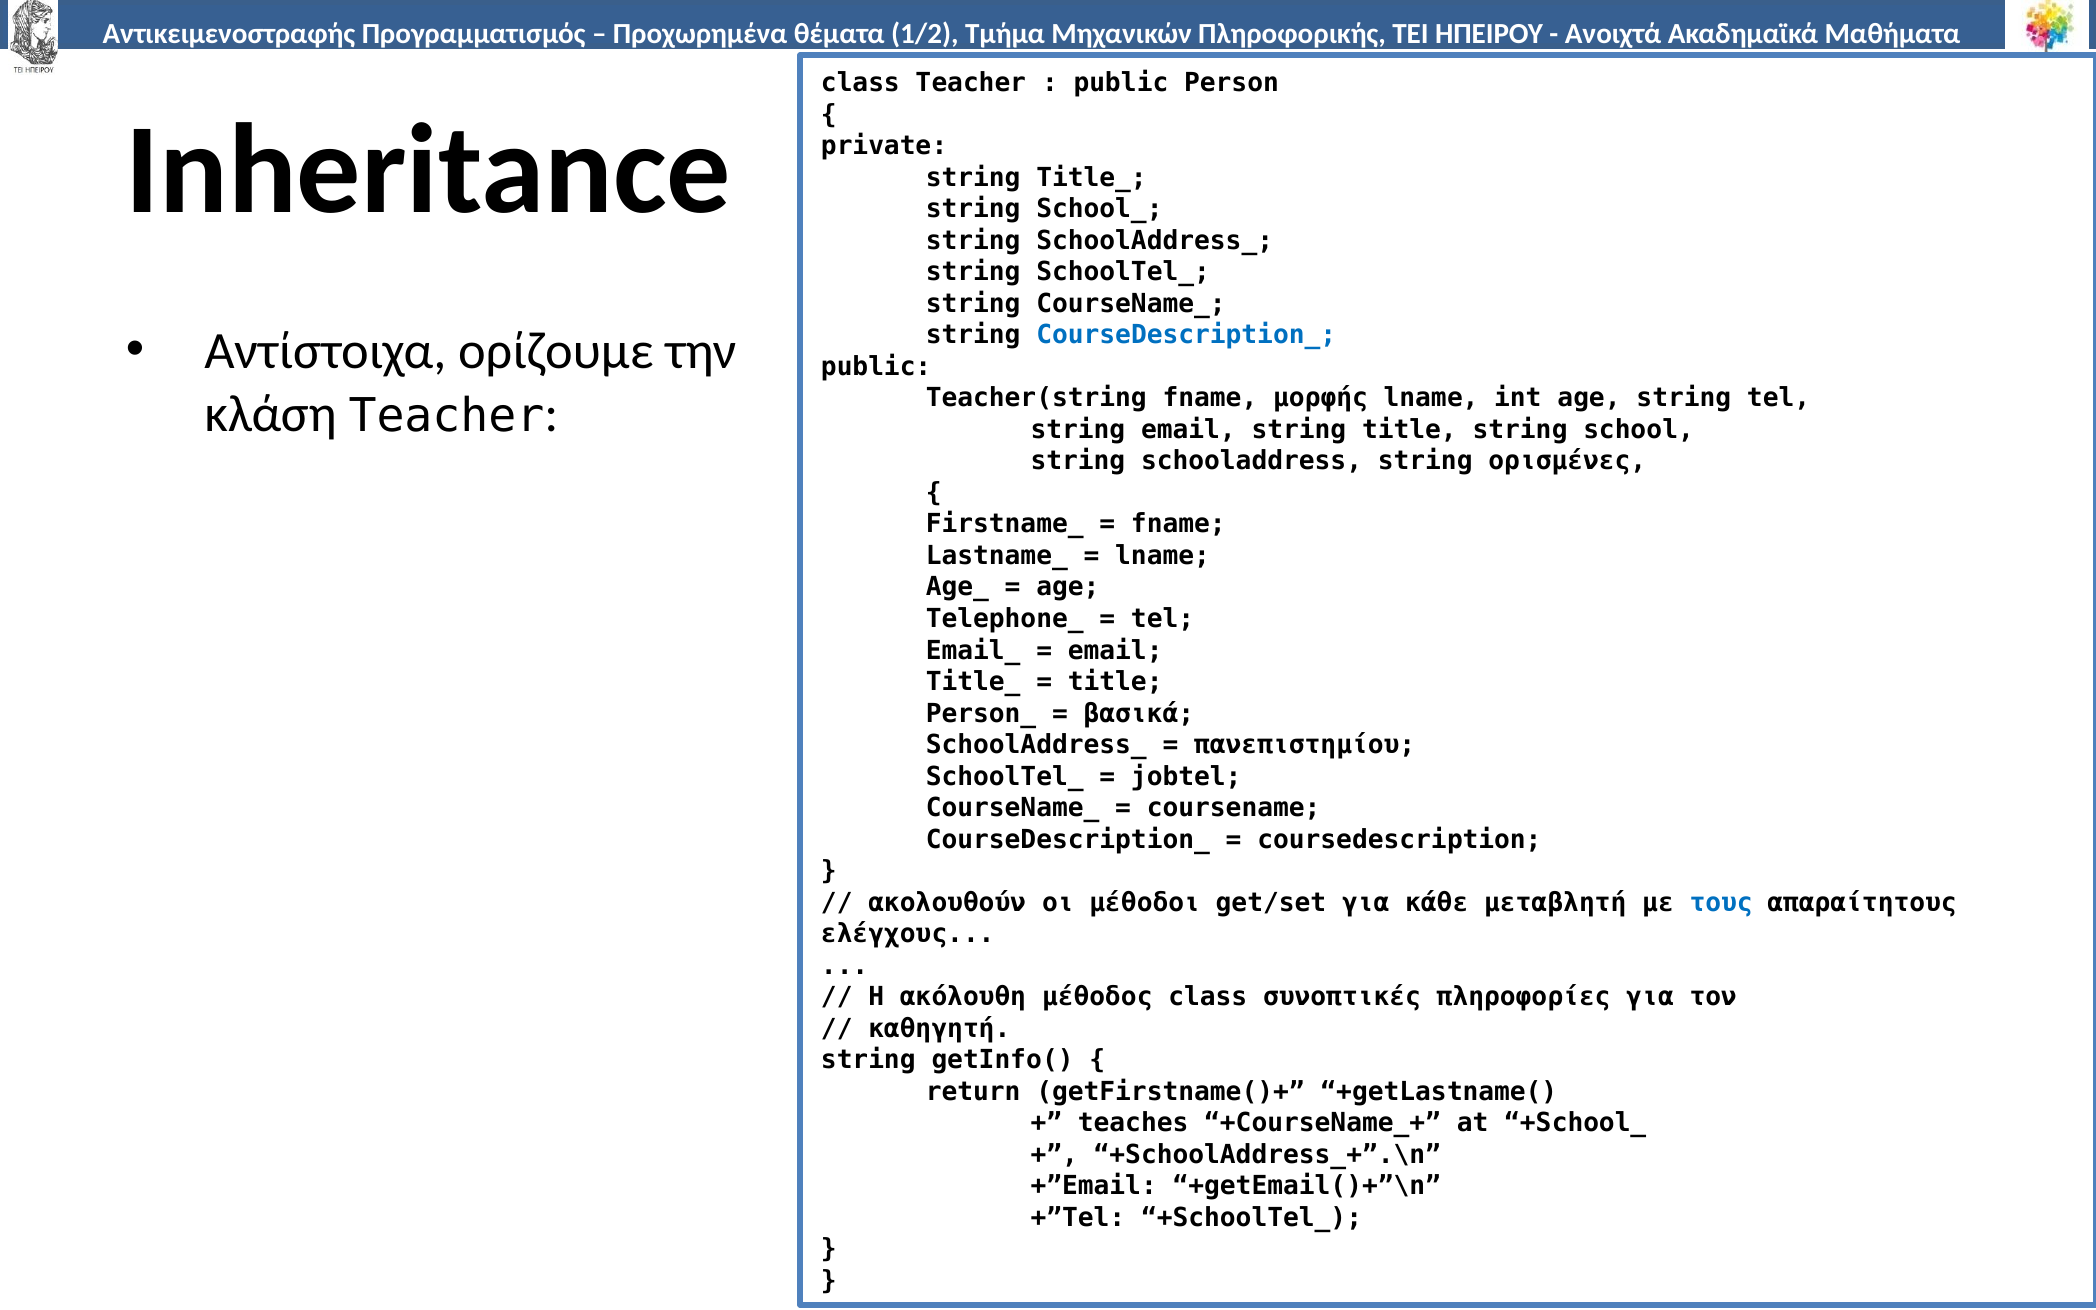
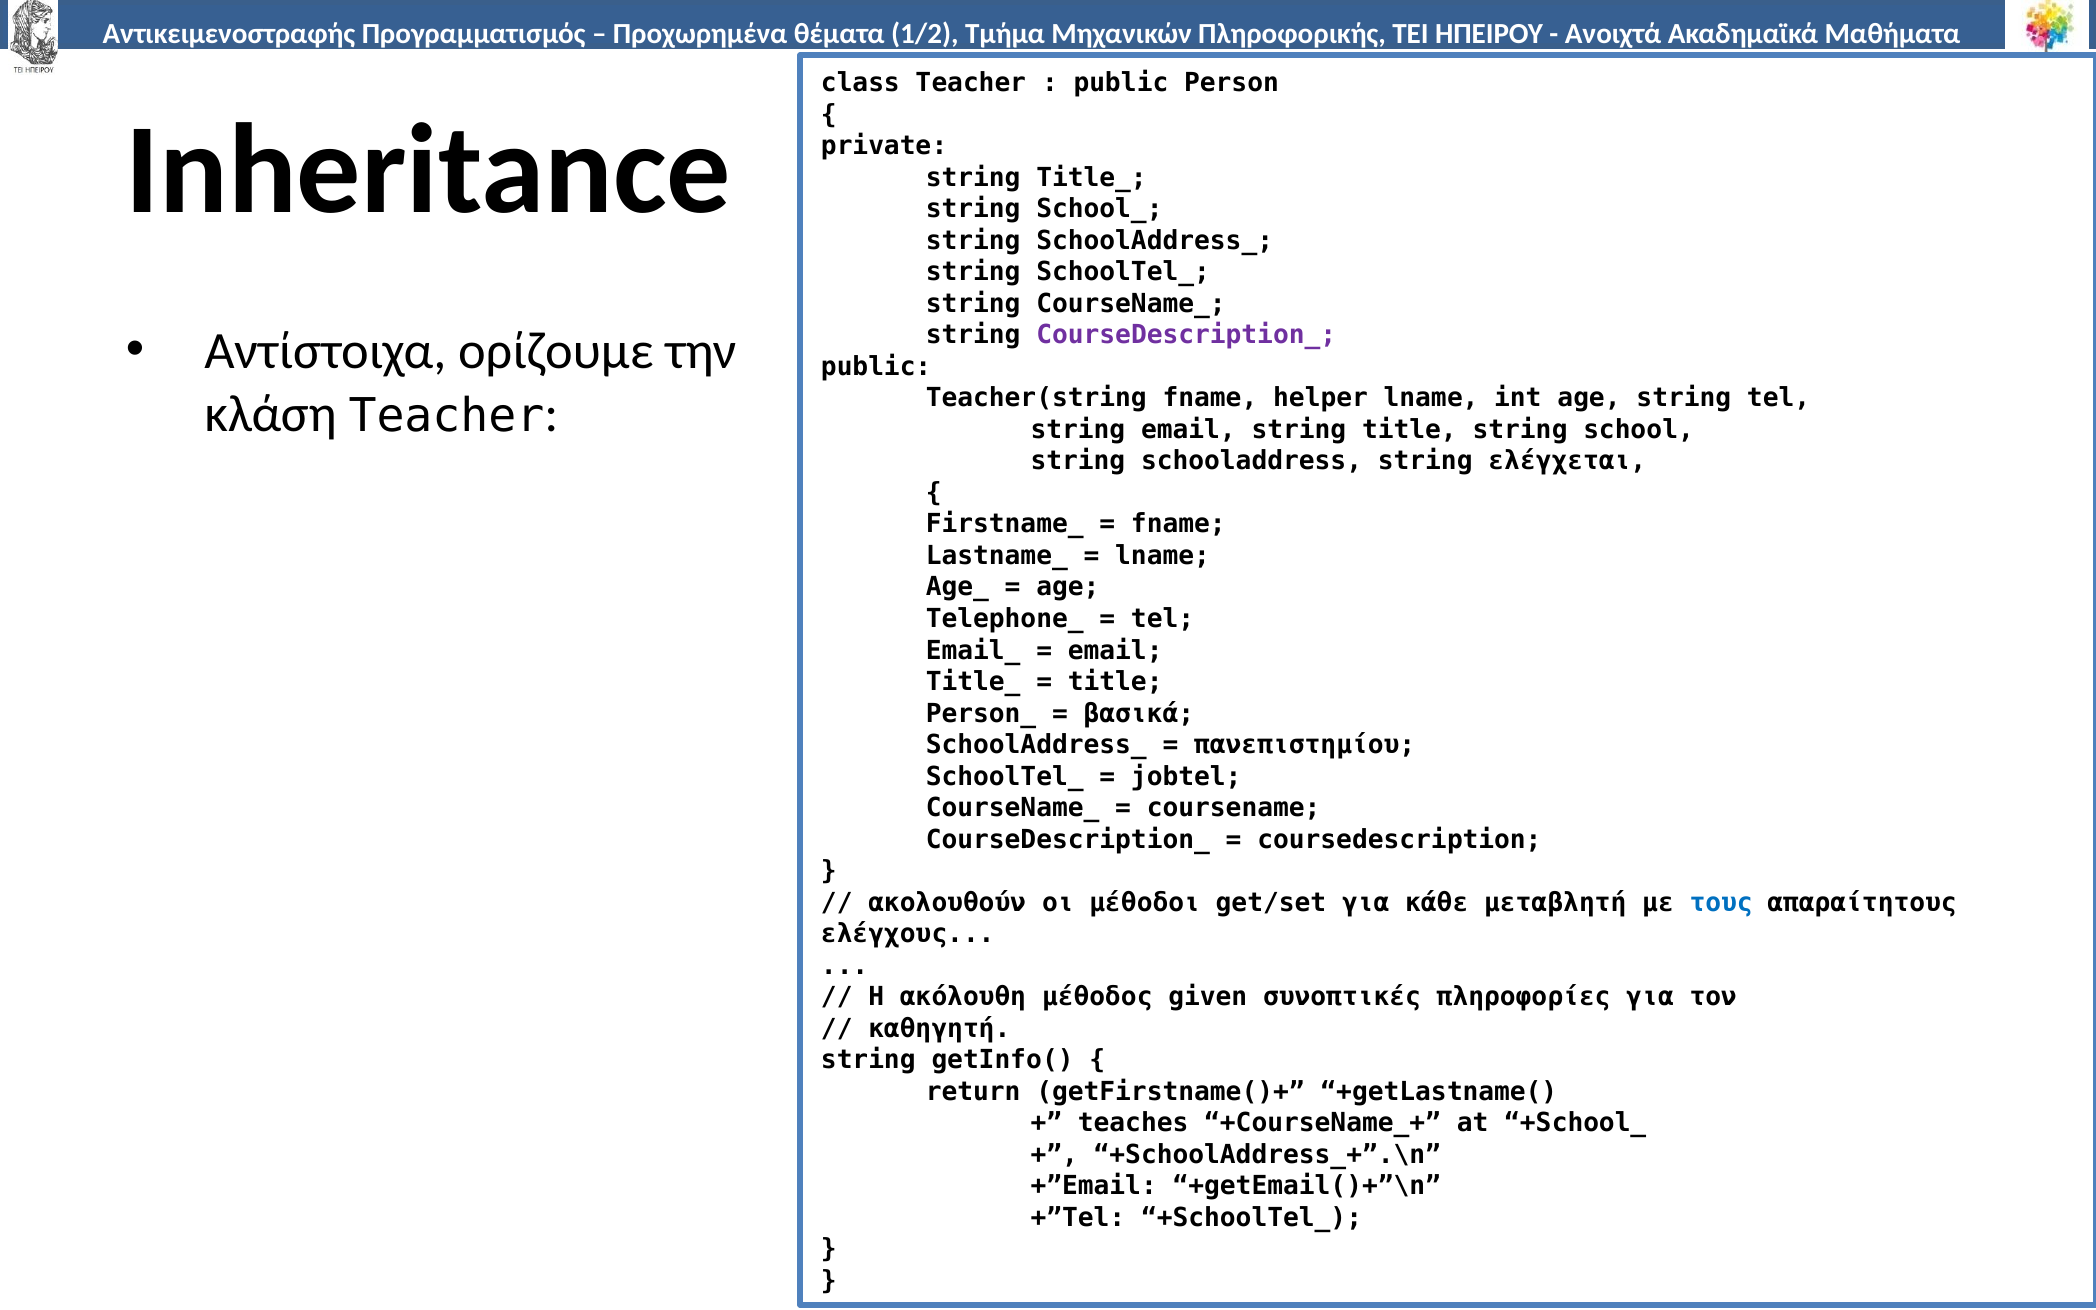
CourseDescription_ at (1186, 335) colour: blue -> purple
μορφής: μορφής -> helper
ορισμένες: ορισμένες -> ελέγχεται
μέθοδος class: class -> given
